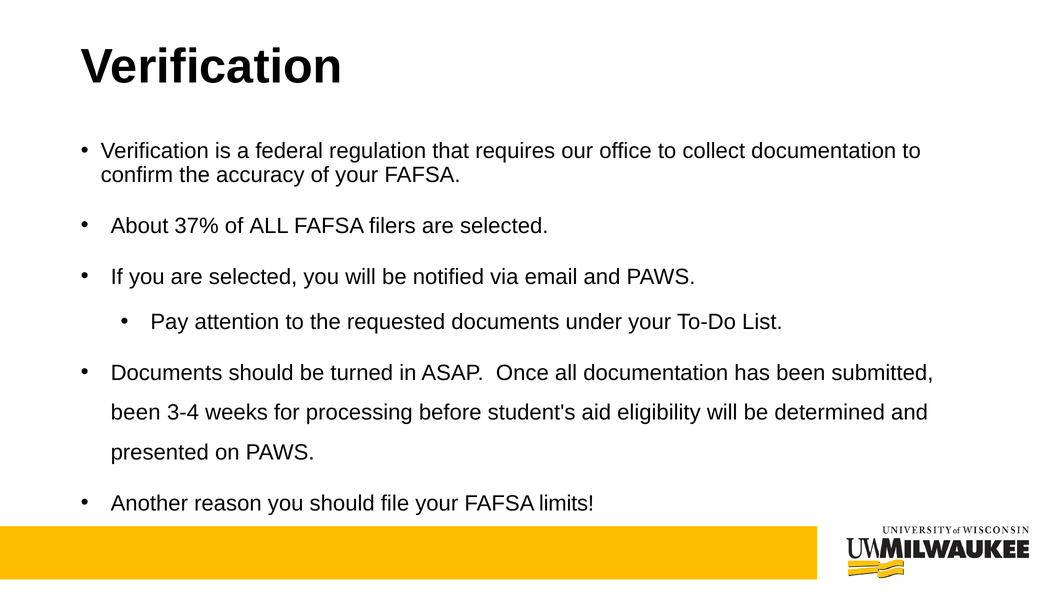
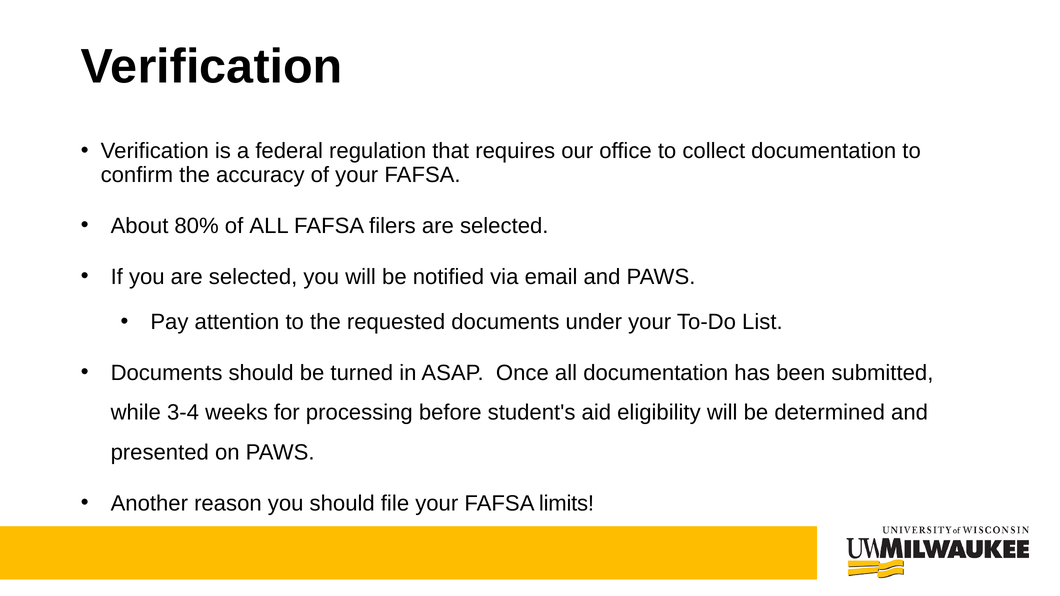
37%: 37% -> 80%
been at (136, 413): been -> while
